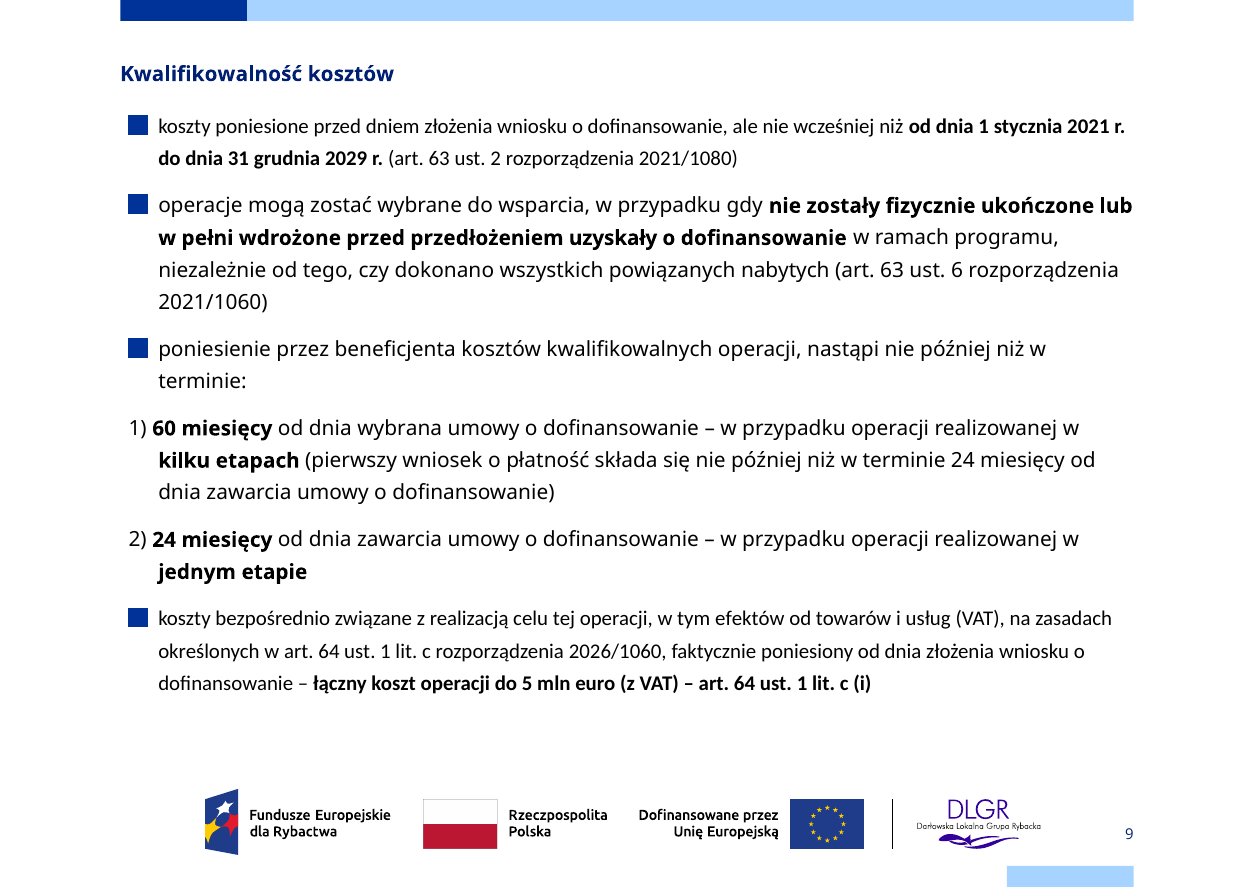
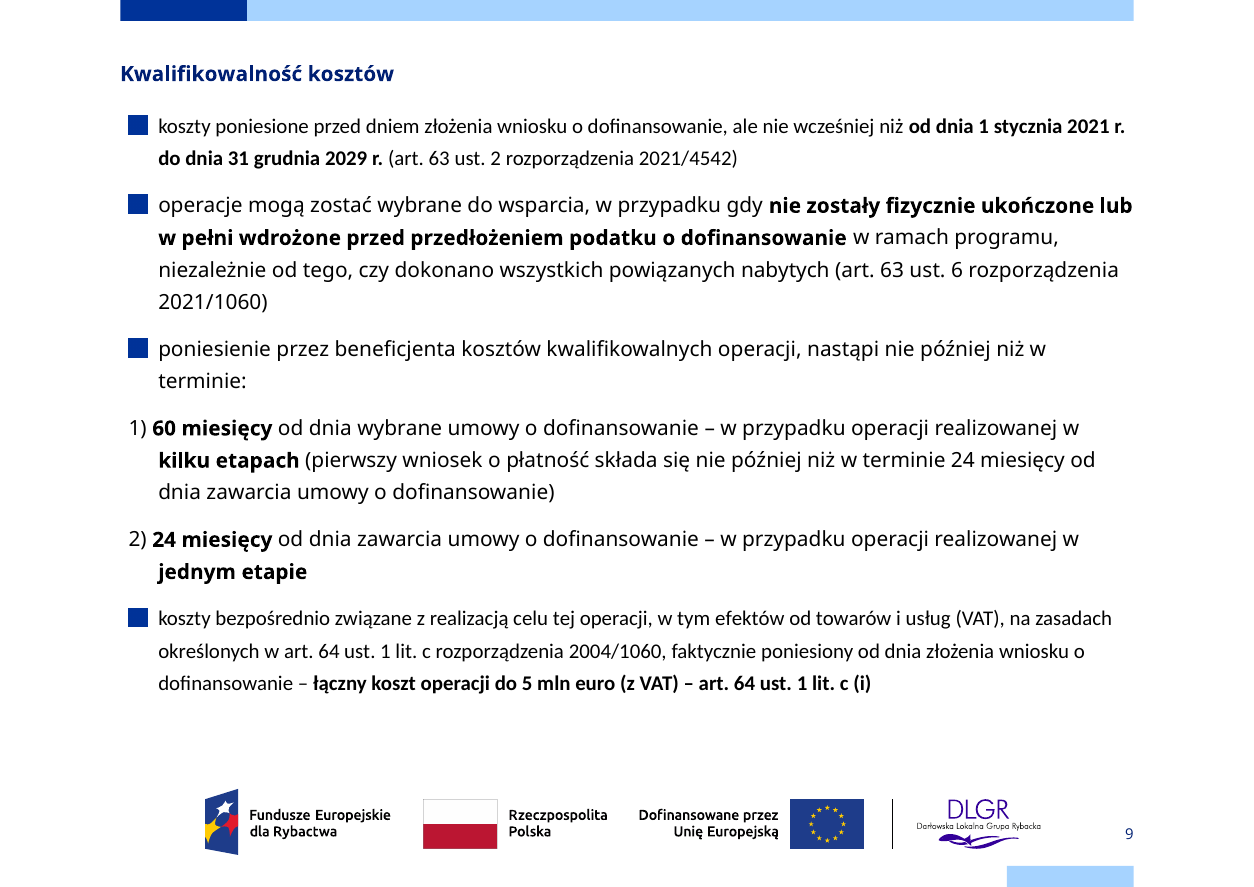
2021/1080: 2021/1080 -> 2021/4542
uzyskały: uzyskały -> podatku
dnia wybrana: wybrana -> wybrane
2026/1060: 2026/1060 -> 2004/1060
